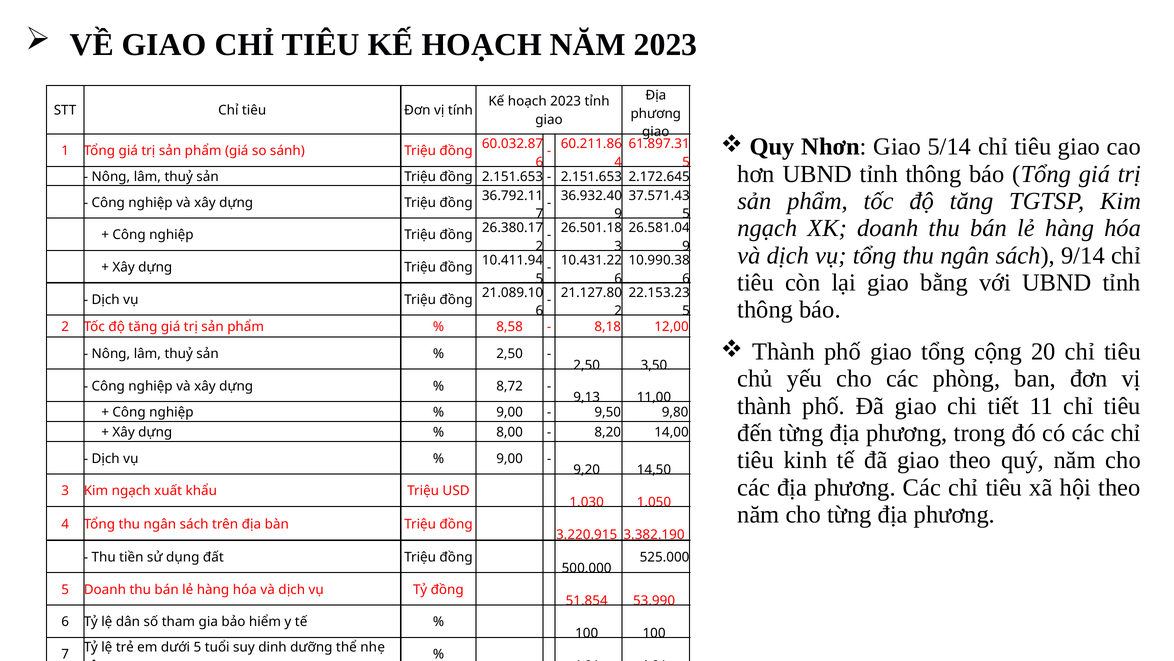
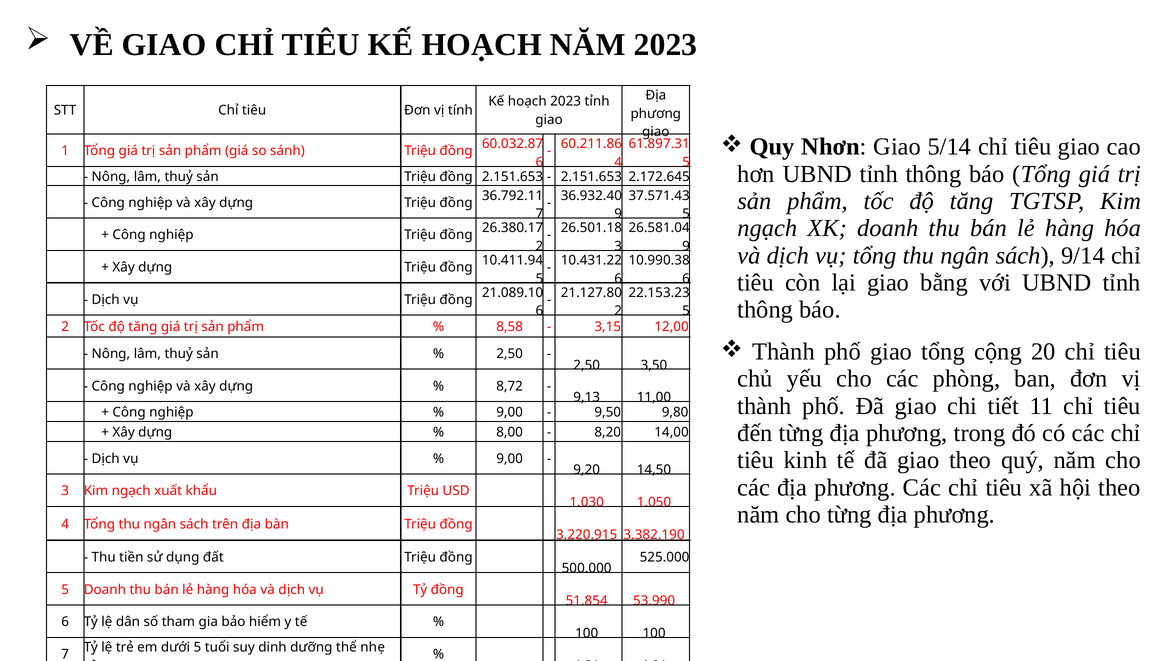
8,18: 8,18 -> 3,15
